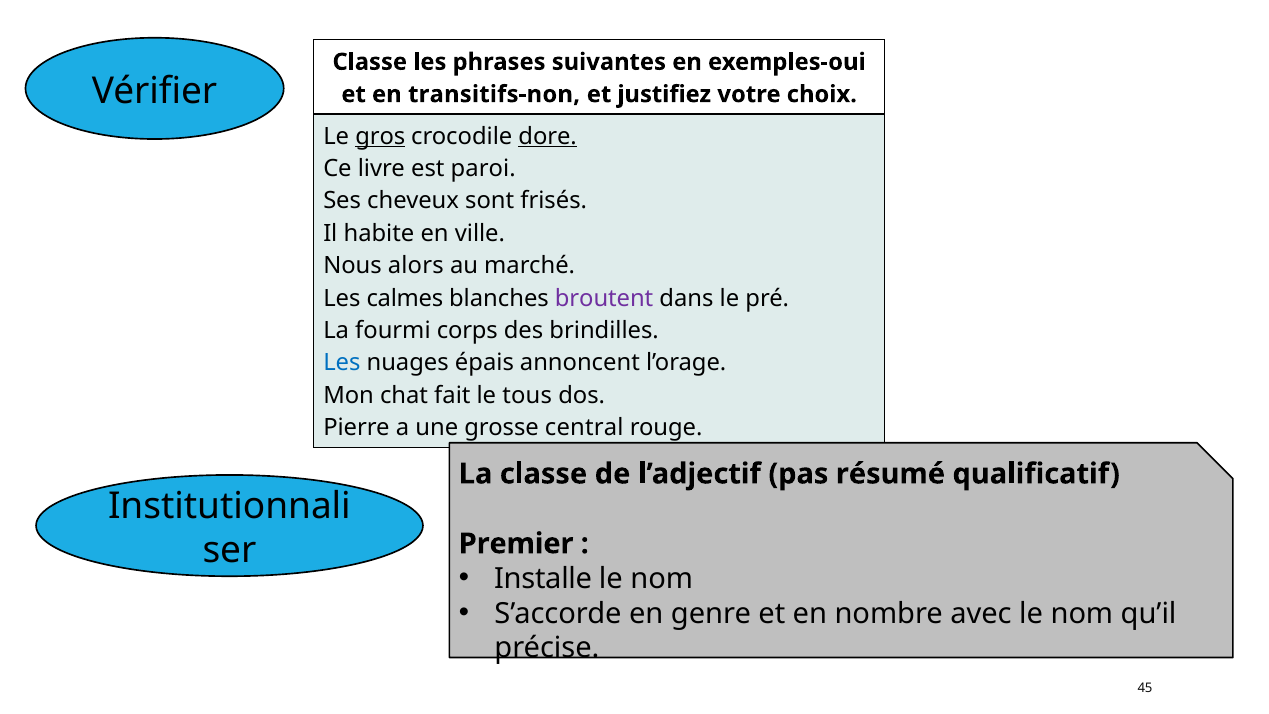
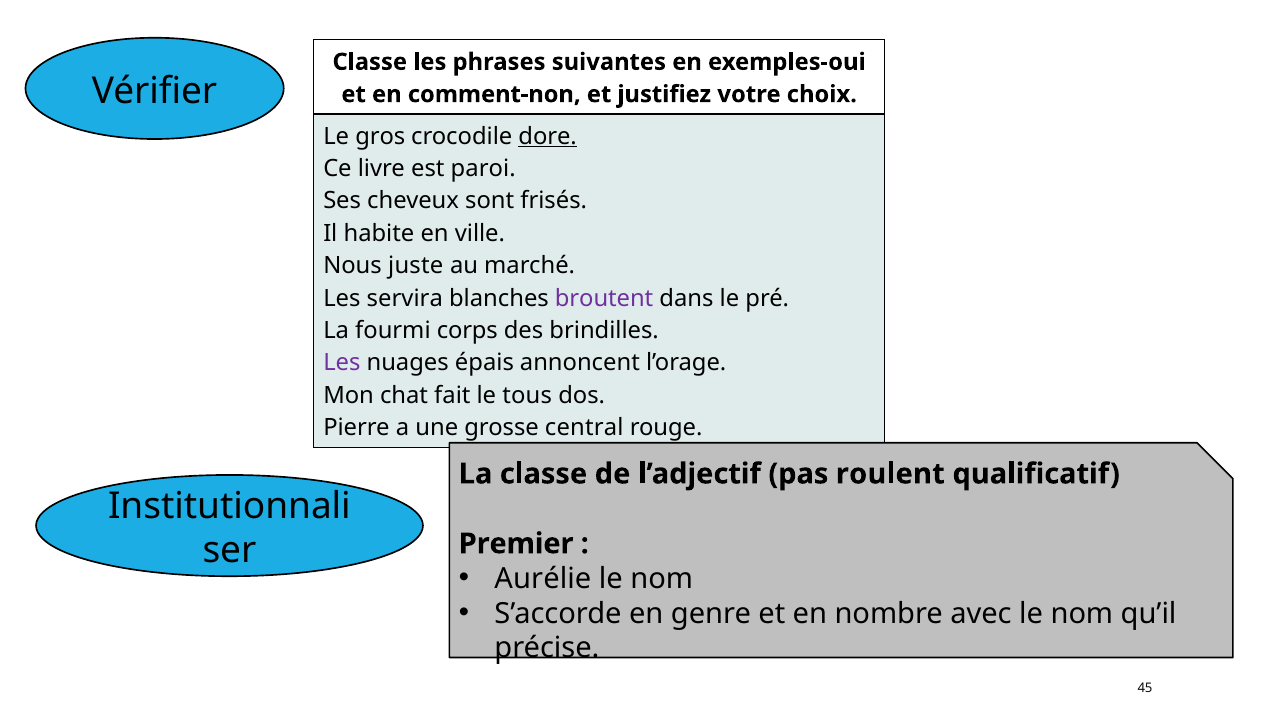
transitifs-non: transitifs-non -> comment-non
gros underline: present -> none
alors: alors -> juste
calmes: calmes -> servira
Les at (342, 363) colour: blue -> purple
résumé: résumé -> roulent
Installe: Installe -> Aurélie
